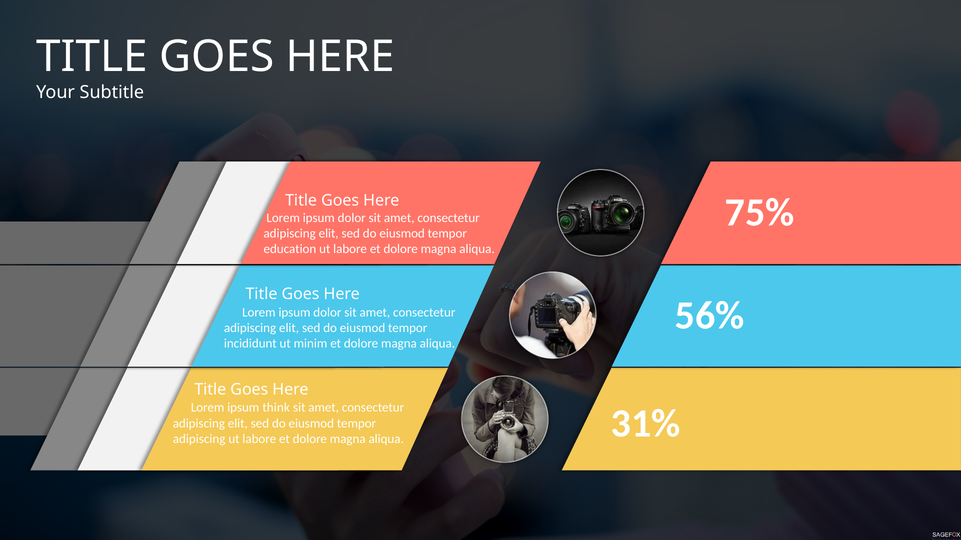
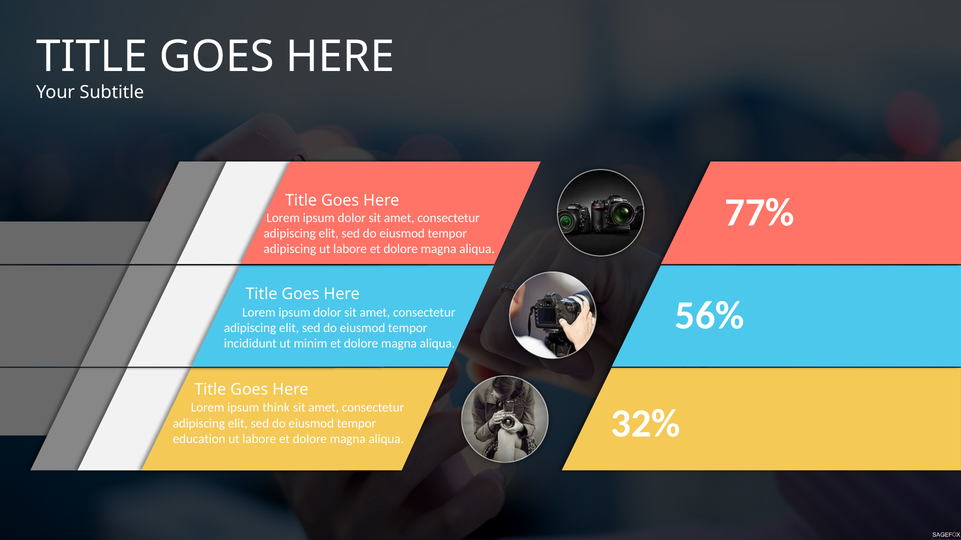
75%: 75% -> 77%
education at (290, 249): education -> adipiscing
31%: 31% -> 32%
adipiscing at (199, 439): adipiscing -> education
